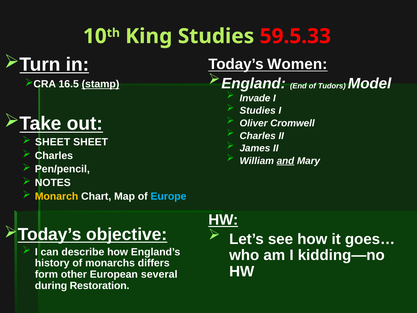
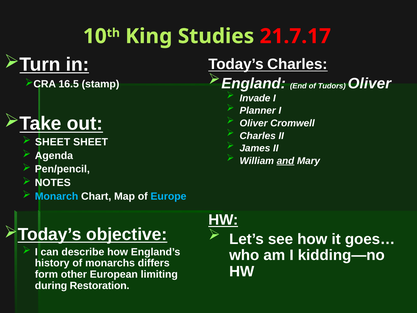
59.5.33: 59.5.33 -> 21.7.17
Today’s Women: Women -> Charles
Tudors Model: Model -> Oliver
stamp underline: present -> none
Studies at (258, 111): Studies -> Planner
Charles at (54, 155): Charles -> Agenda
Monarch colour: yellow -> light blue
several: several -> limiting
